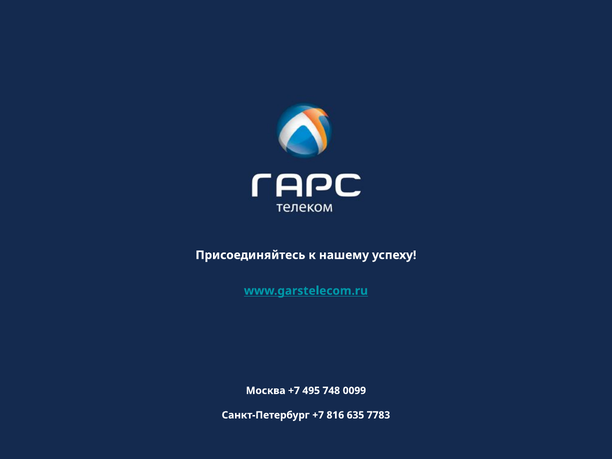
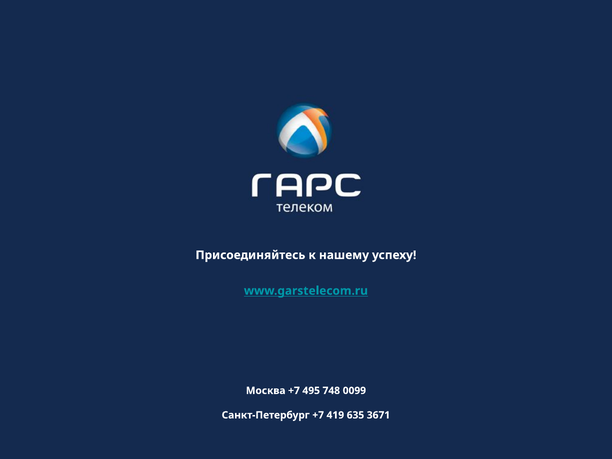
816: 816 -> 419
7783: 7783 -> 3671
